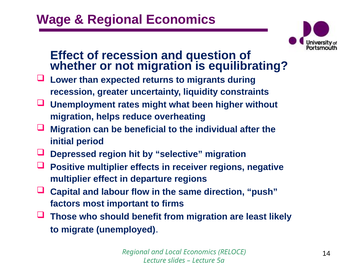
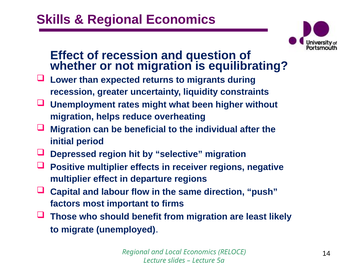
Wage: Wage -> Skills
